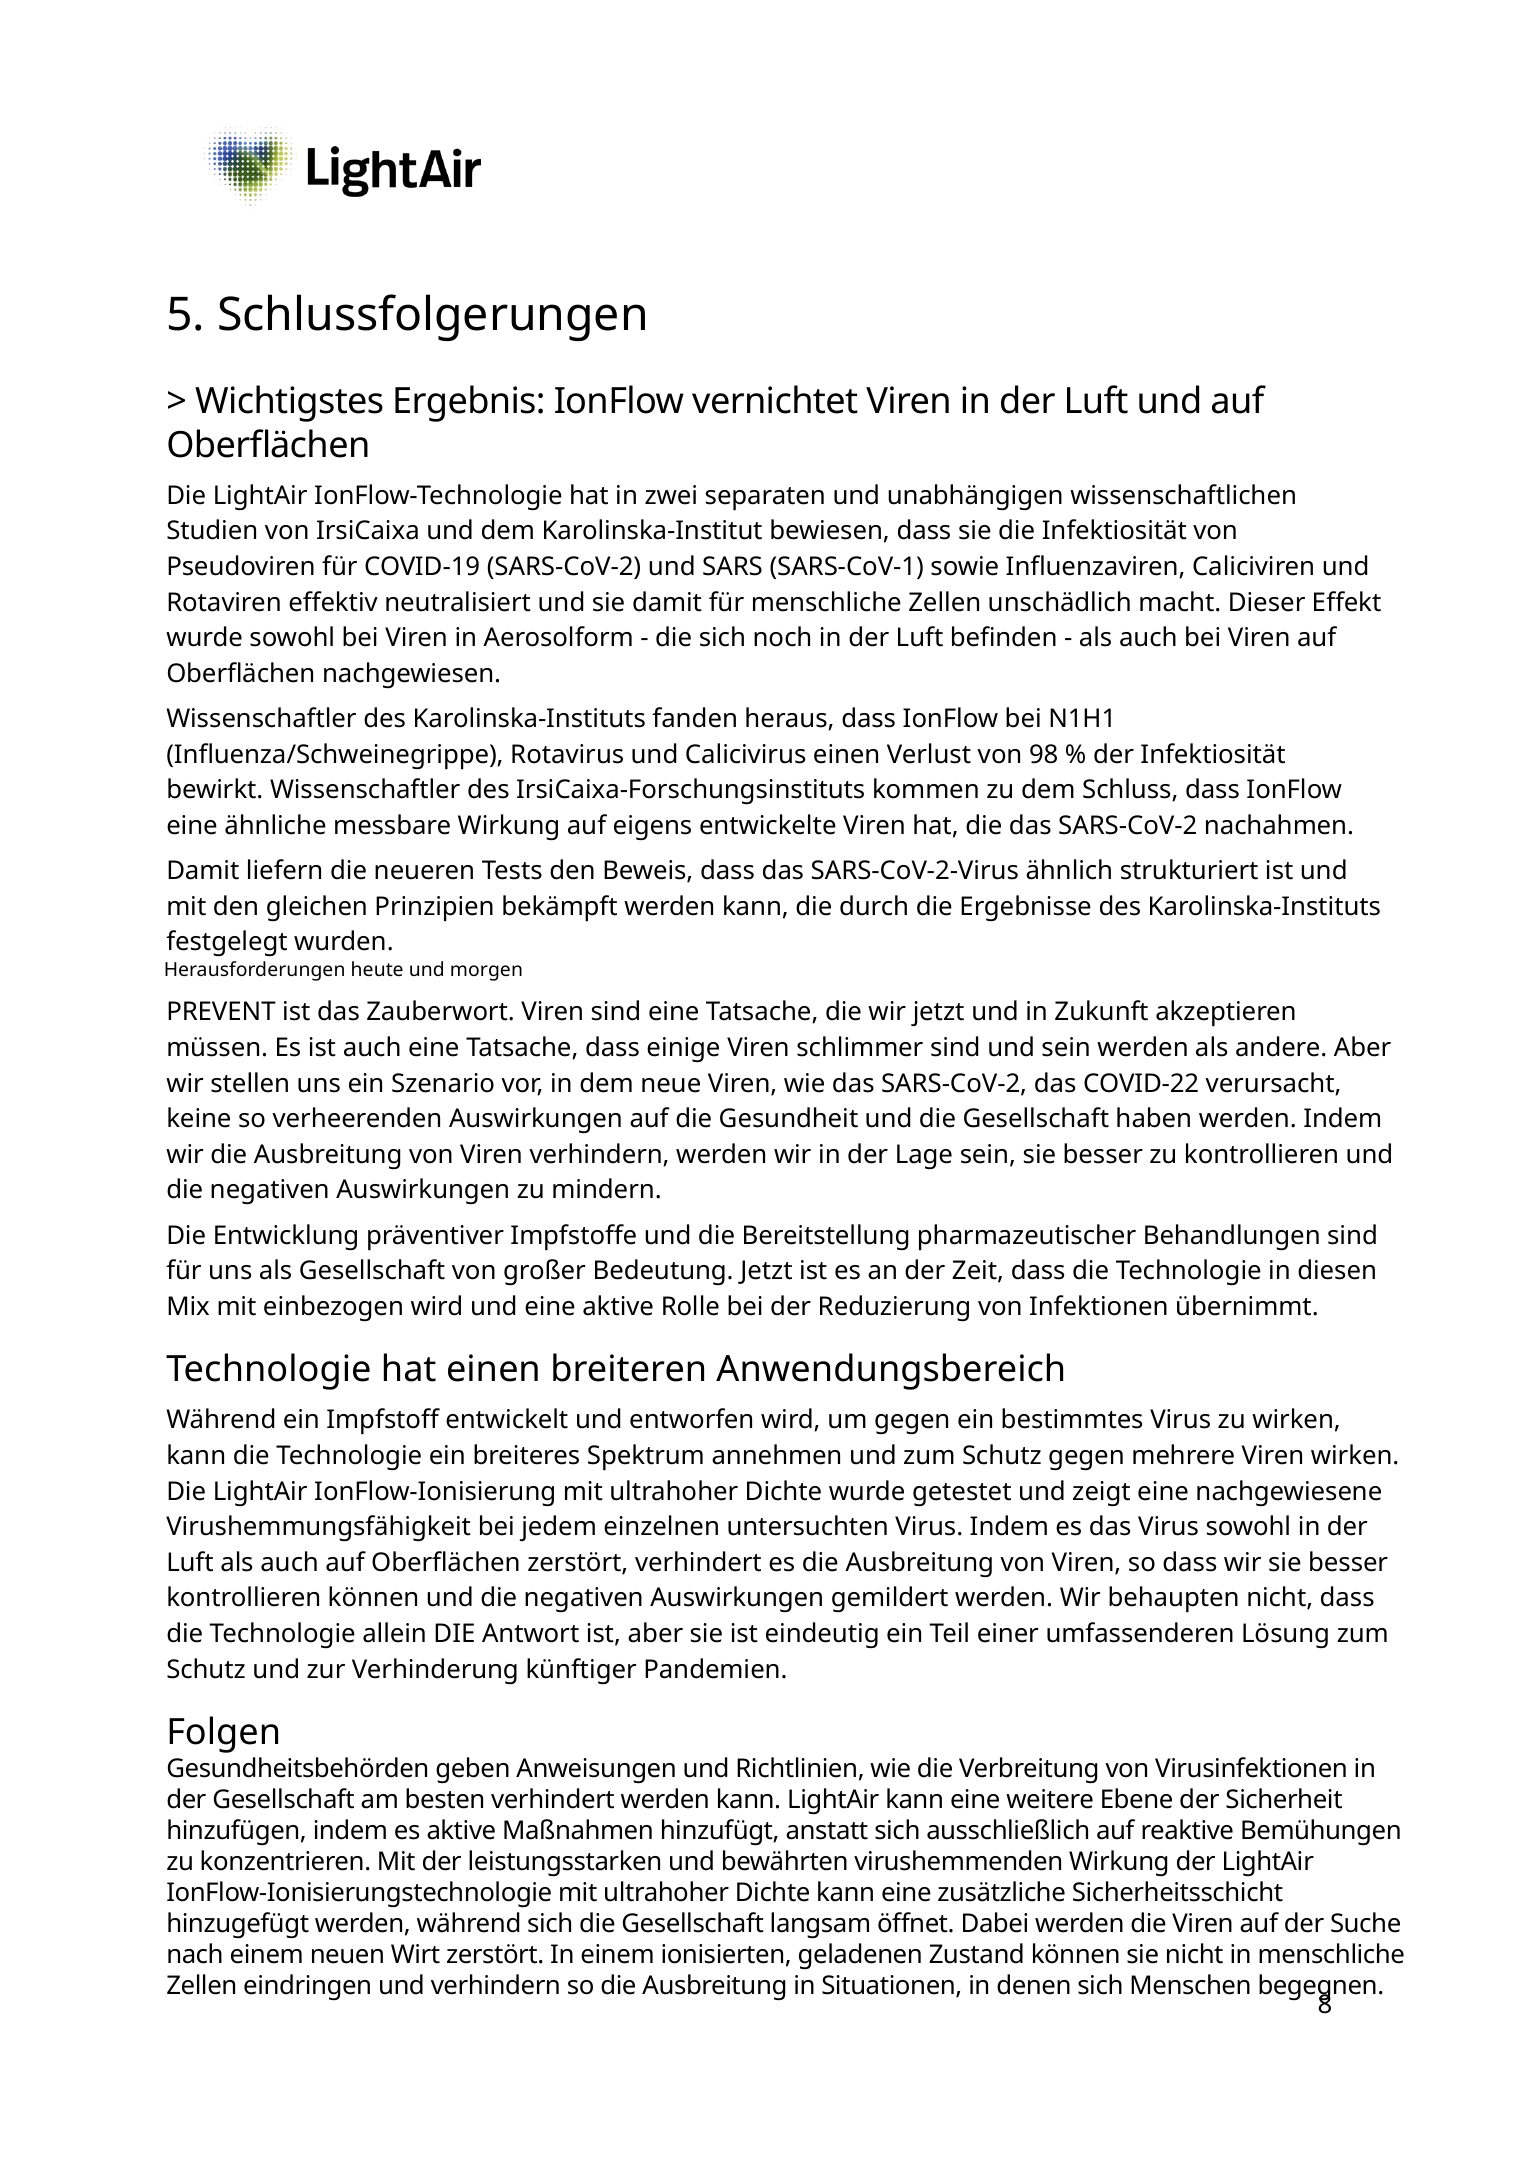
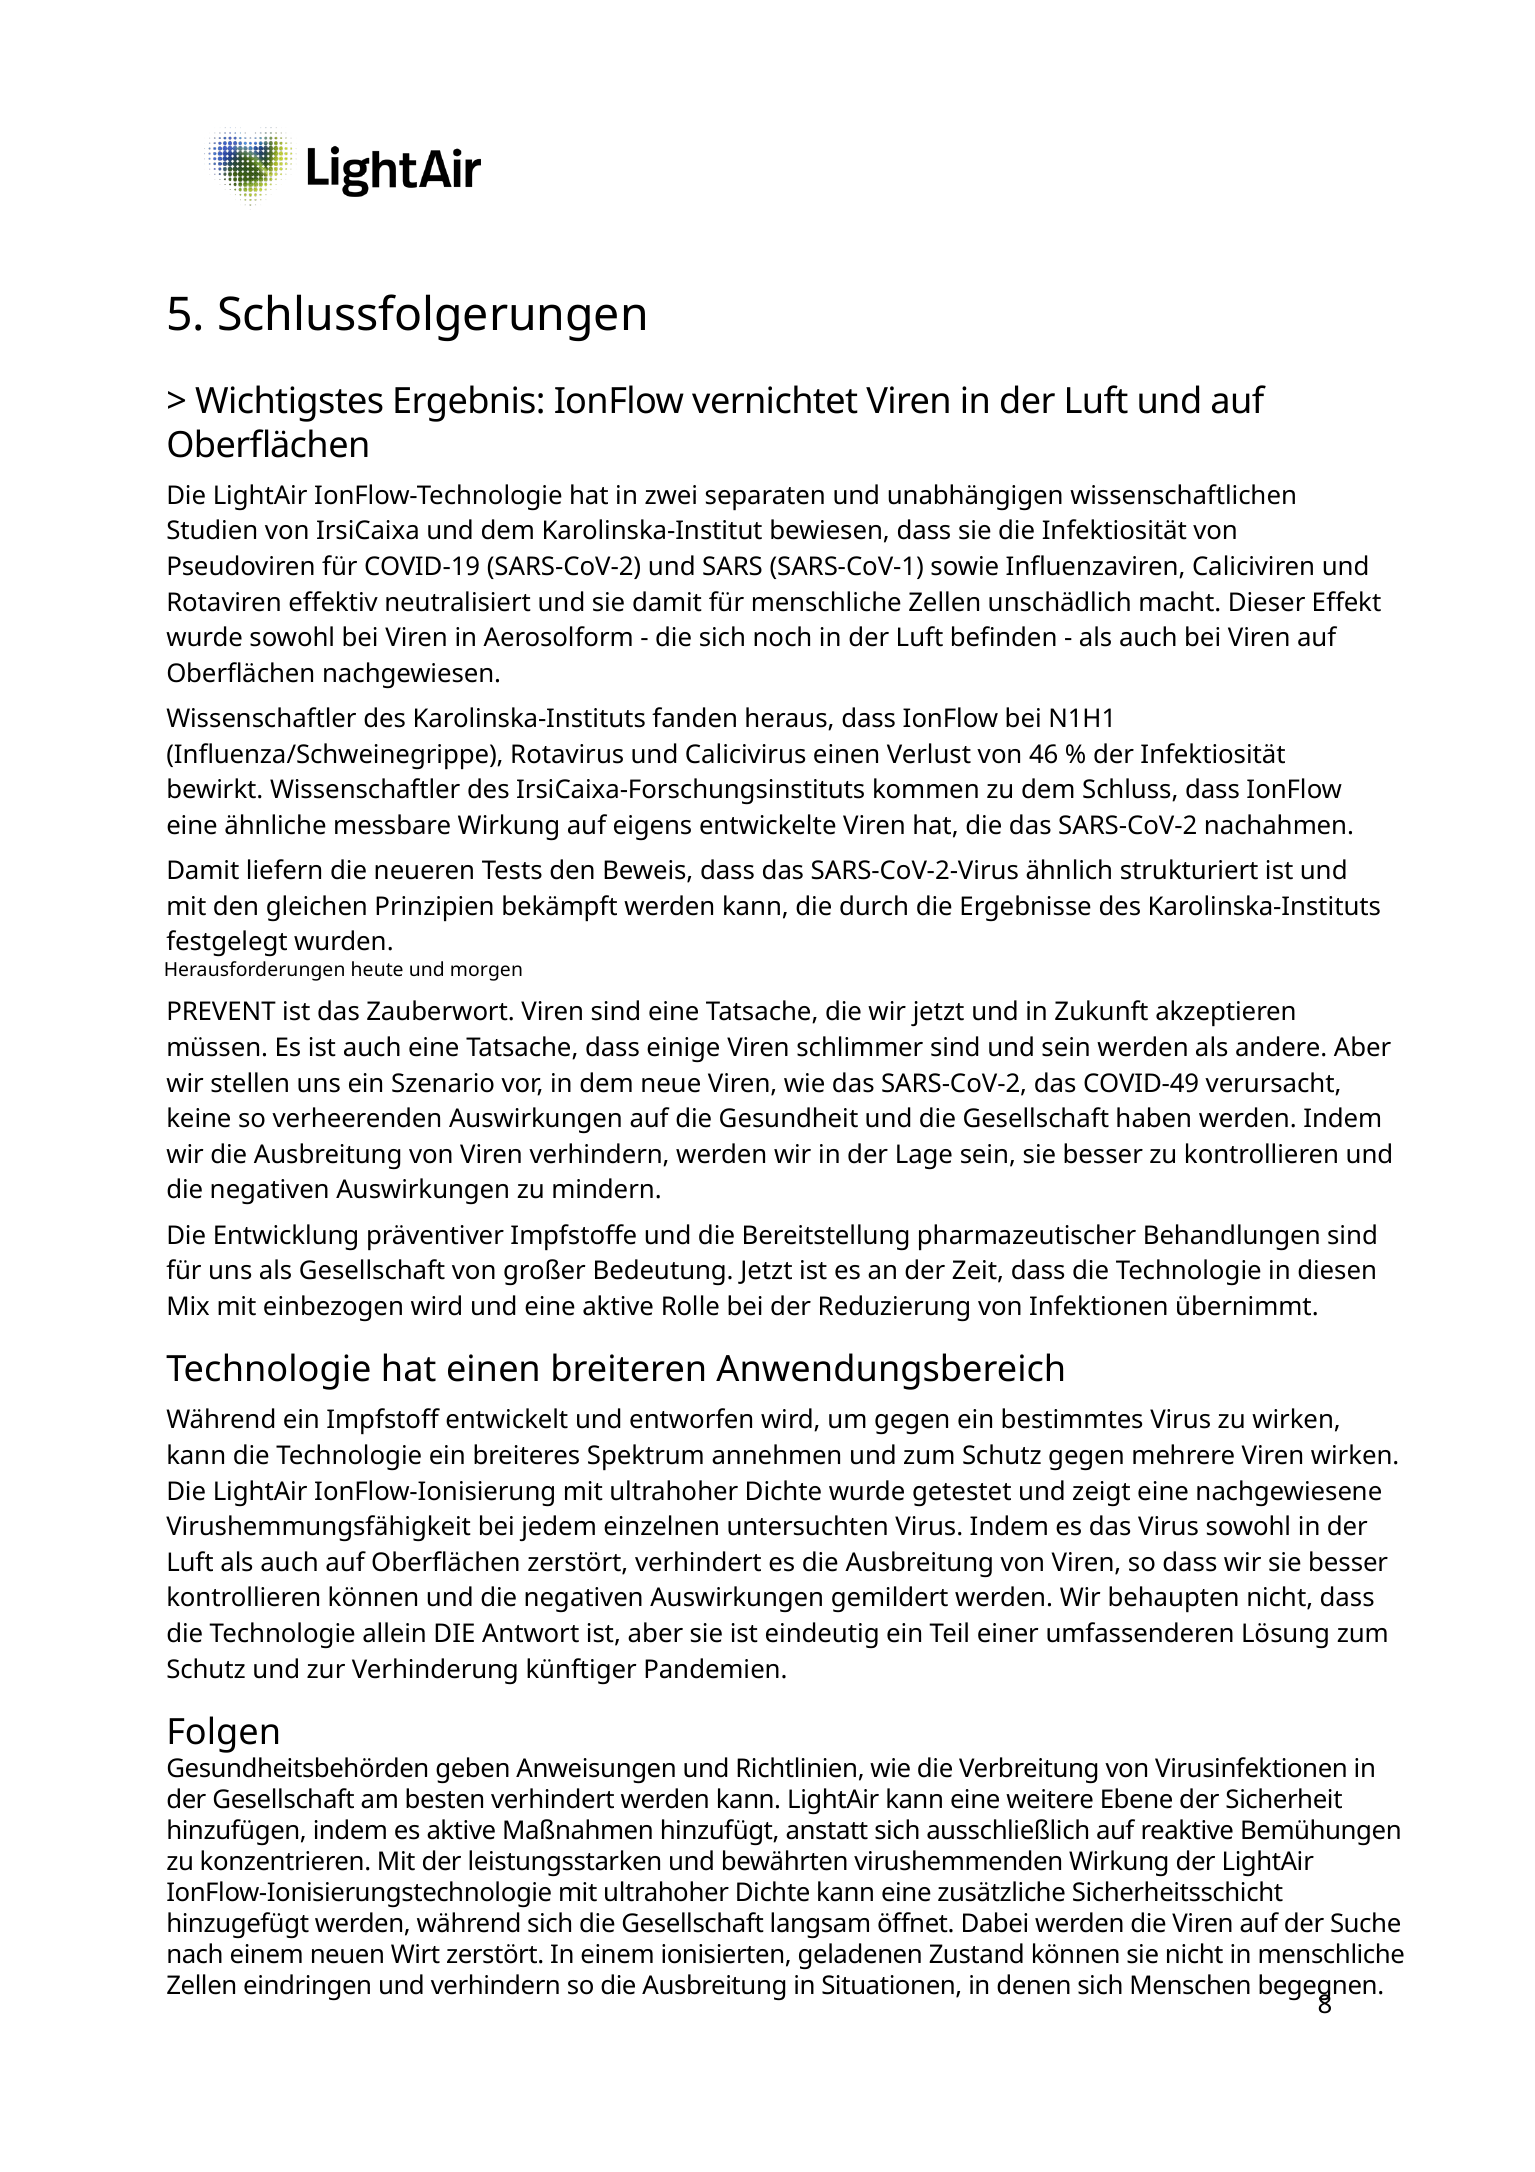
98: 98 -> 46
COVID-22: COVID-22 -> COVID-49
